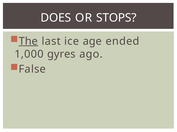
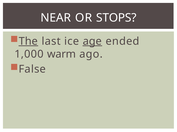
DOES: DOES -> NEAR
age underline: none -> present
gyres: gyres -> warm
